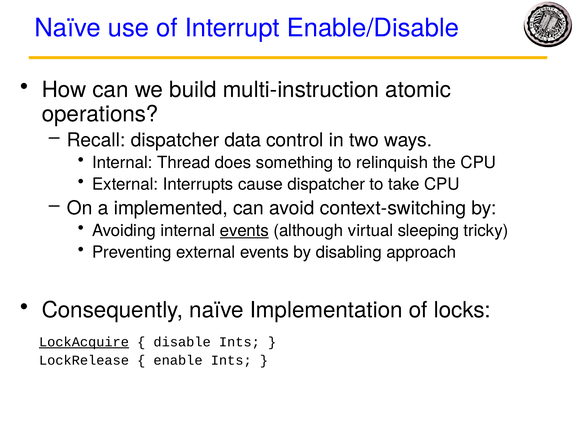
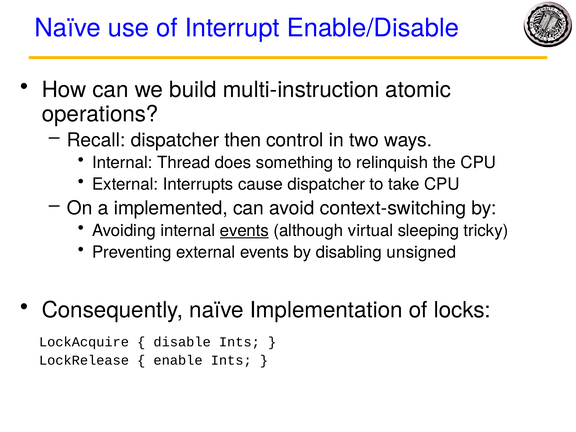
data: data -> then
approach: approach -> unsigned
LockAcquire underline: present -> none
